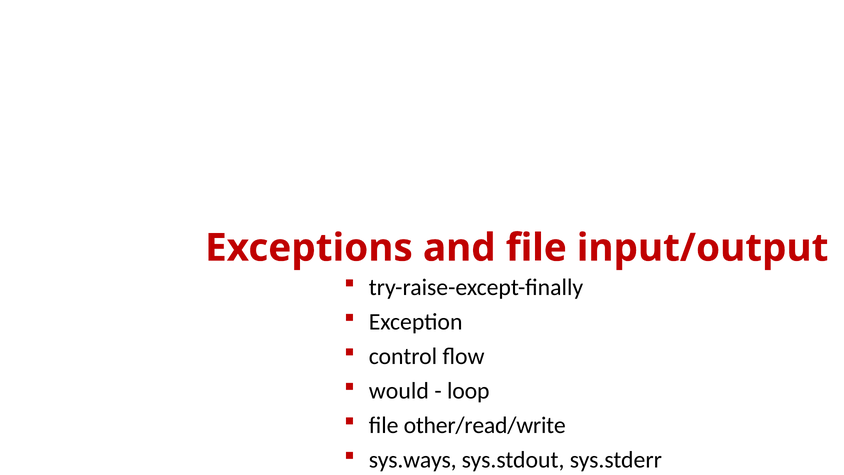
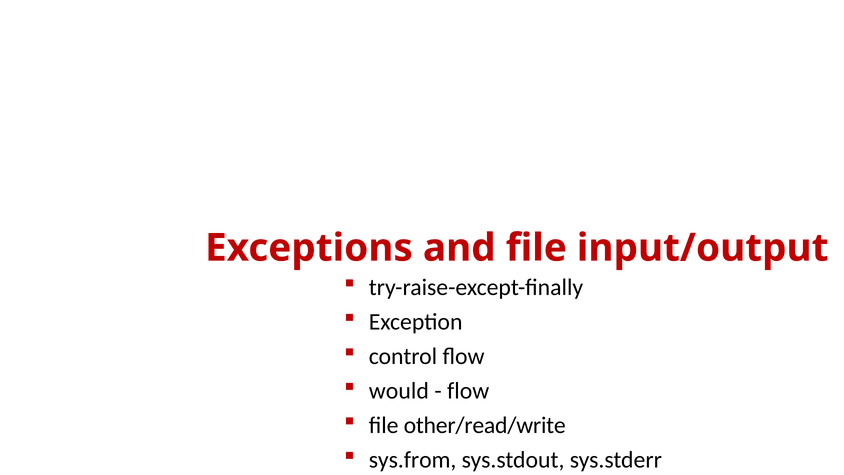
loop at (468, 391): loop -> flow
sys.ways: sys.ways -> sys.from
